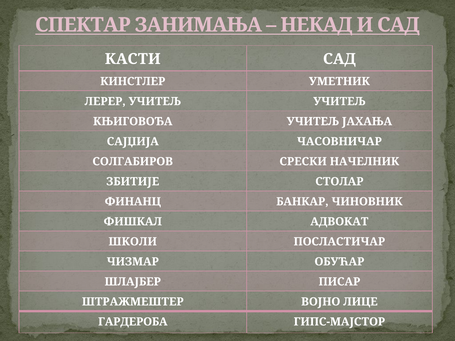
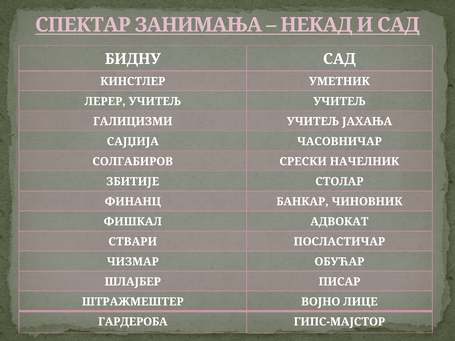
КАСТИ: КАСТИ -> БИДНУ
КЊИГОВОЂА: КЊИГОВОЂА -> ГАЛИЦИЗМИ
ШКОЛИ: ШКОЛИ -> СТВАРИ
